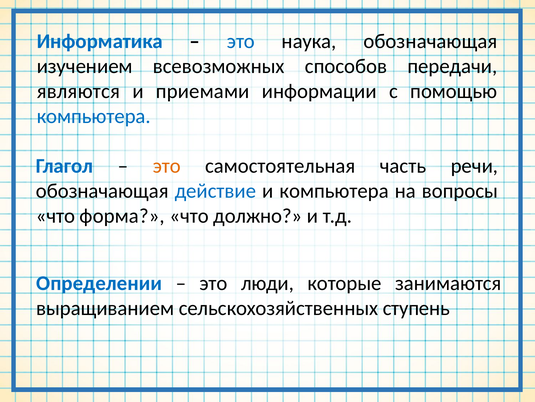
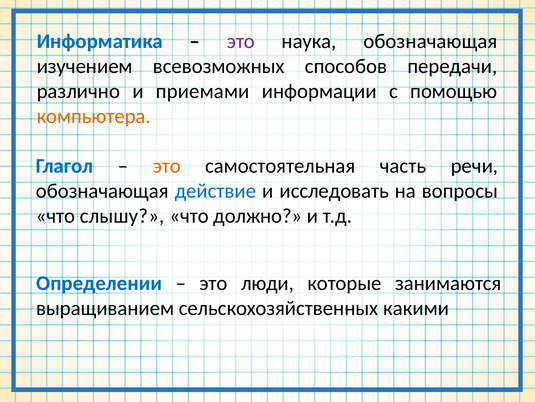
это at (241, 41) colour: blue -> purple
являются: являются -> различно
компьютера at (94, 116) colour: blue -> orange
и компьютера: компьютера -> исследовать
форма: форма -> слышу
ступень: ступень -> какими
